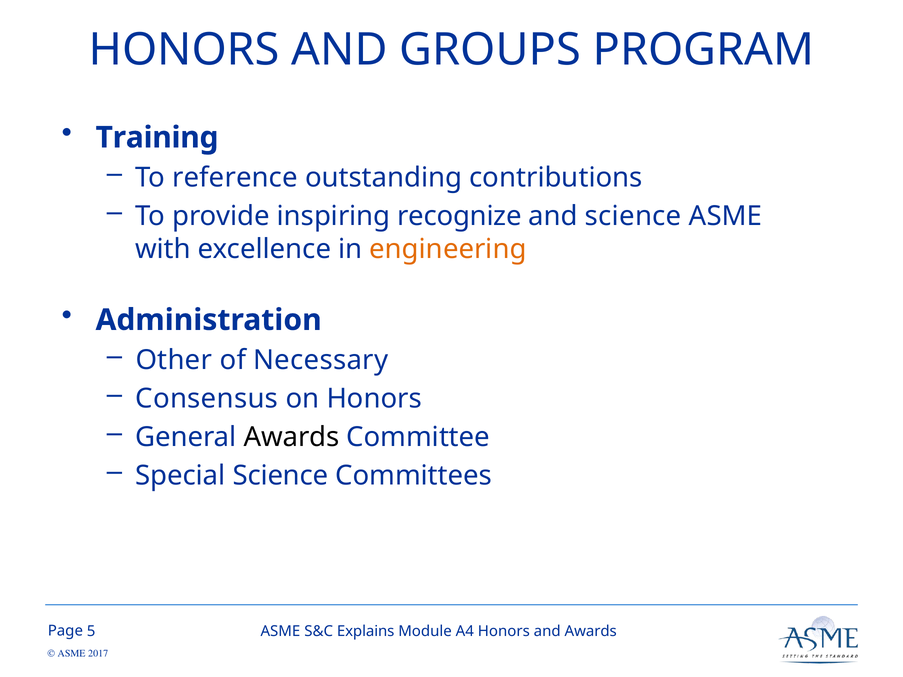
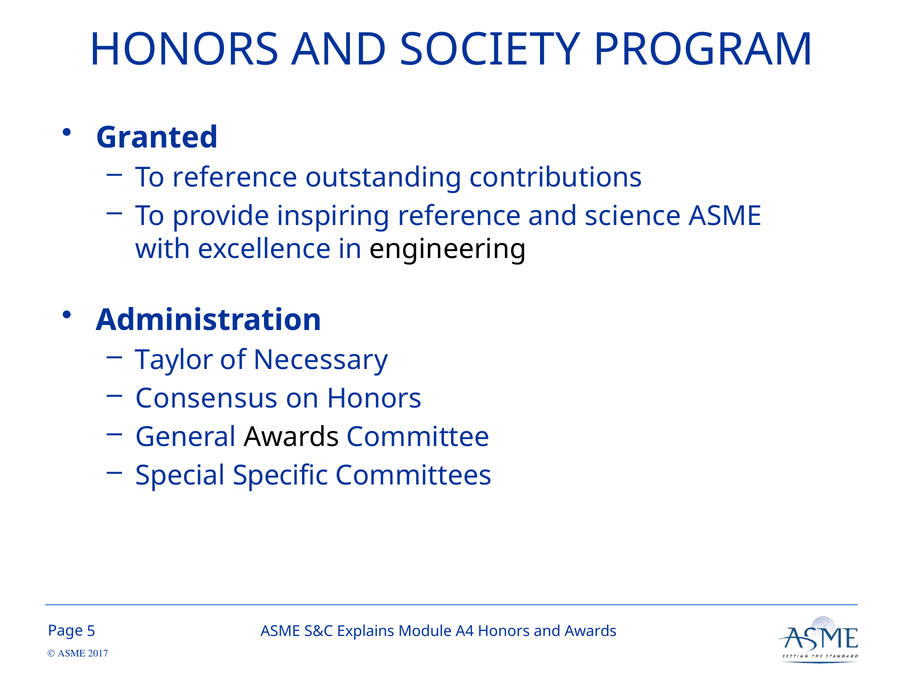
GROUPS: GROUPS -> SOCIETY
Training: Training -> Granted
inspiring recognize: recognize -> reference
engineering colour: orange -> black
Other: Other -> Taylor
Special Science: Science -> Specific
